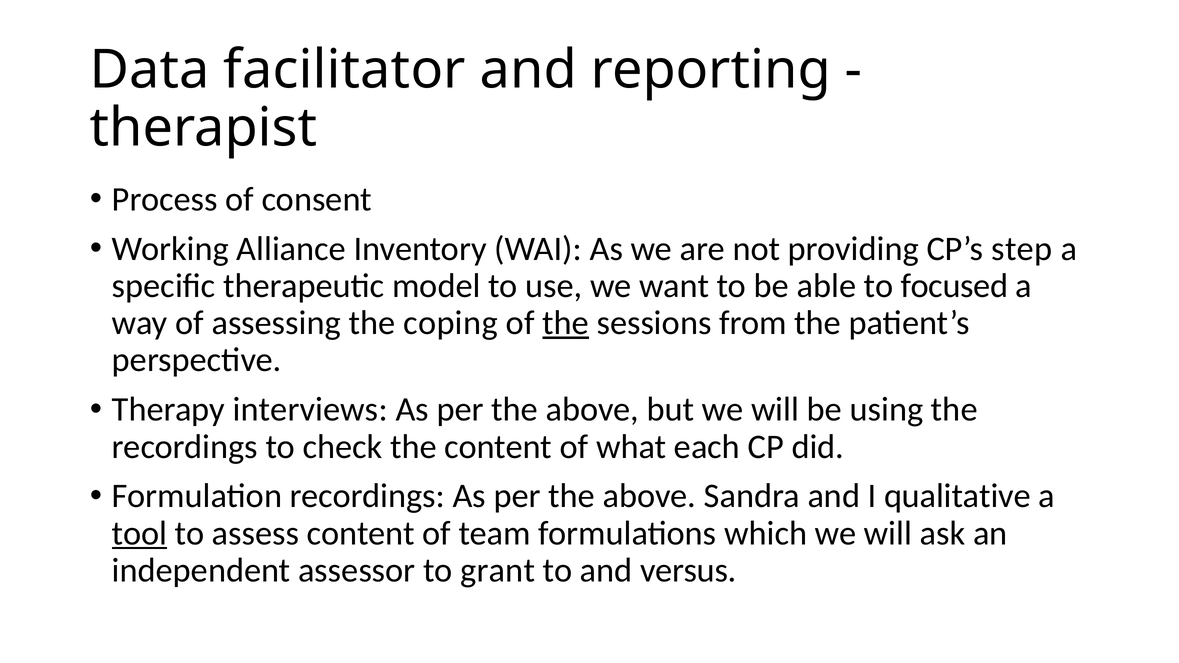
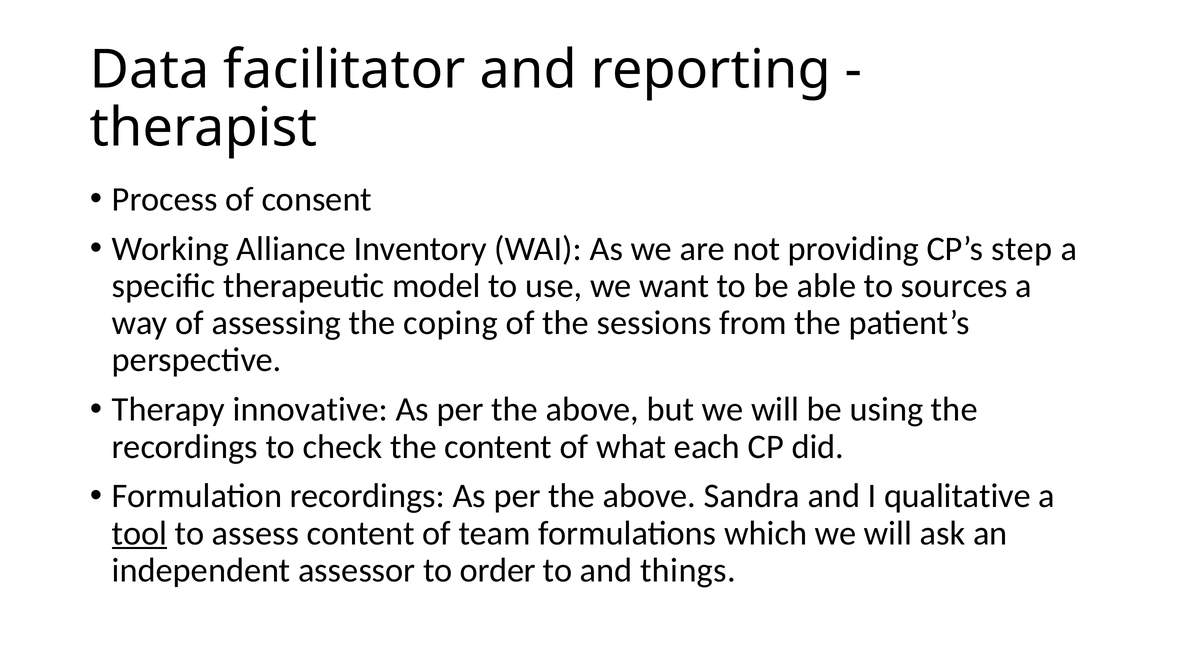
focused: focused -> sources
the at (566, 323) underline: present -> none
interviews: interviews -> innovative
grant: grant -> order
versus: versus -> things
